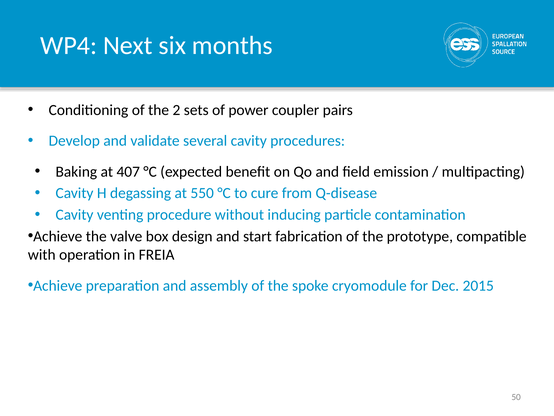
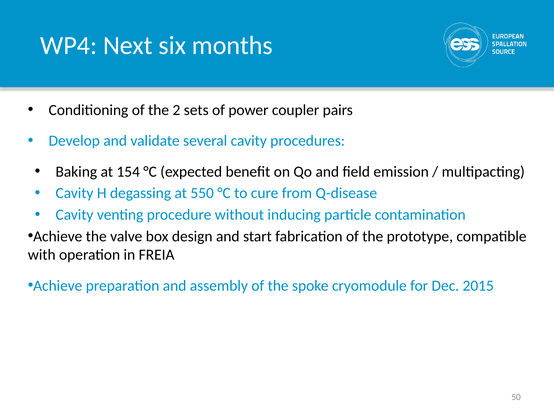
407: 407 -> 154
